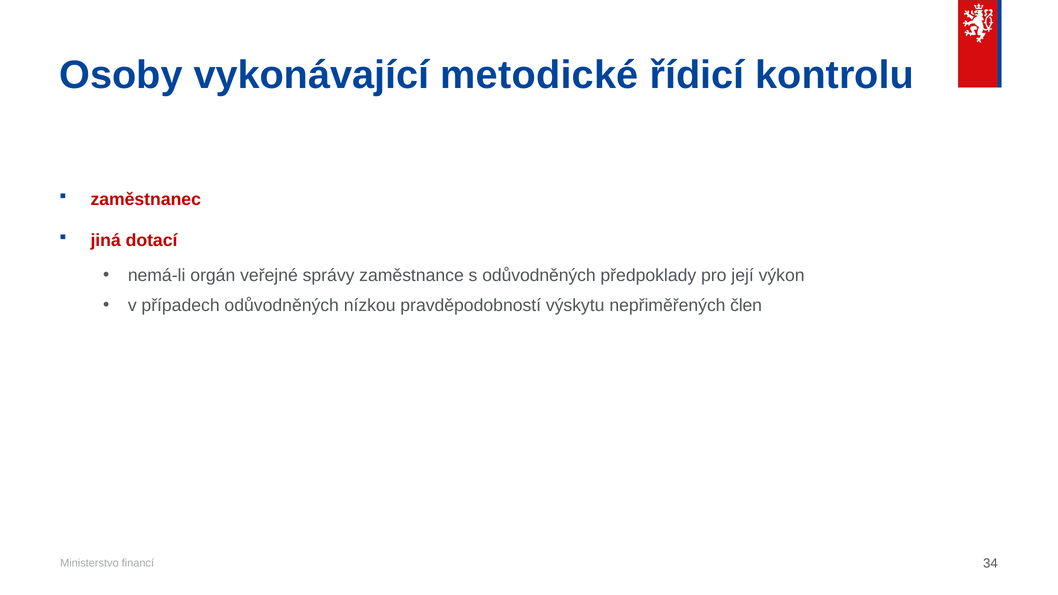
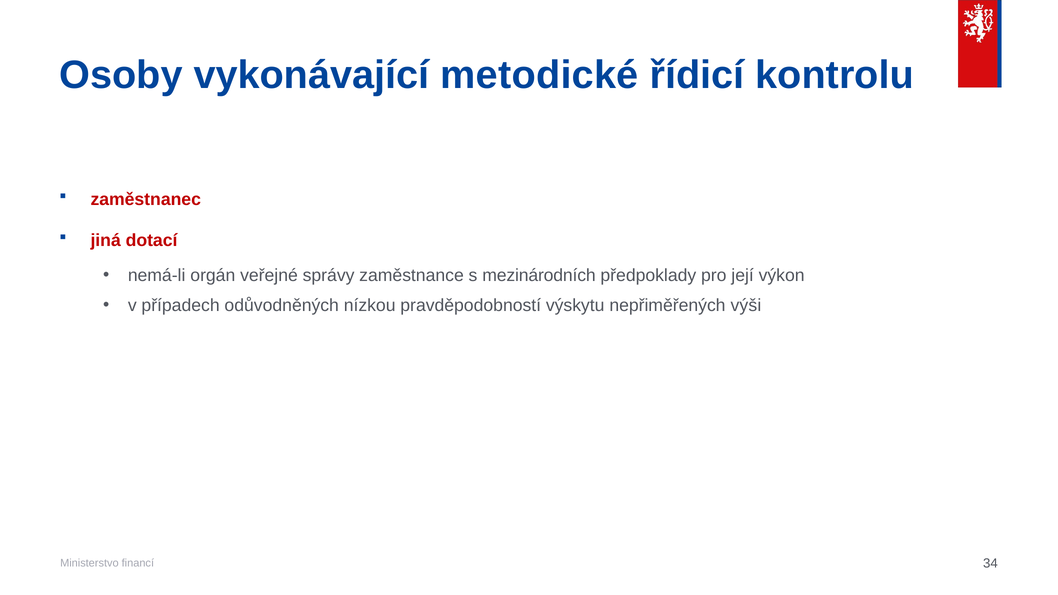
s odůvodněných: odůvodněných -> mezinárodních
člen: člen -> výši
